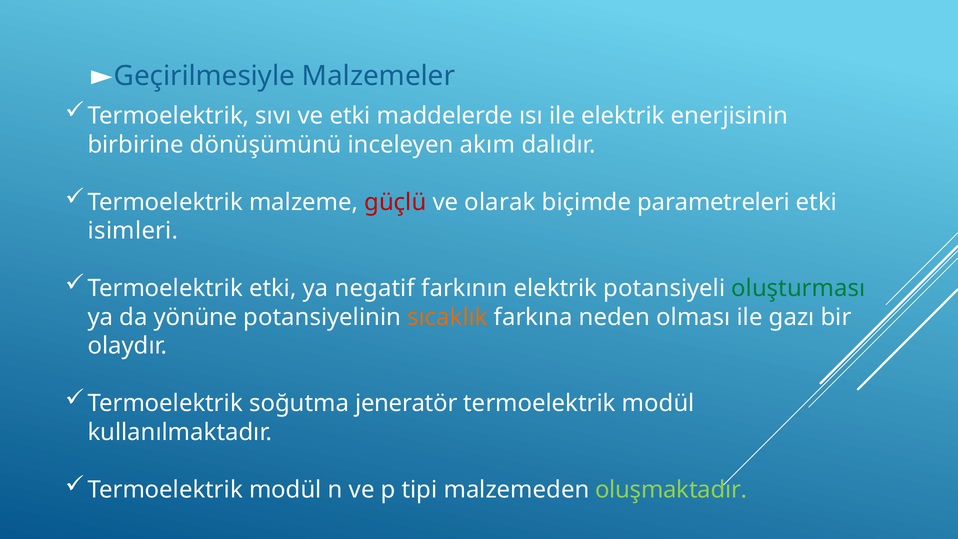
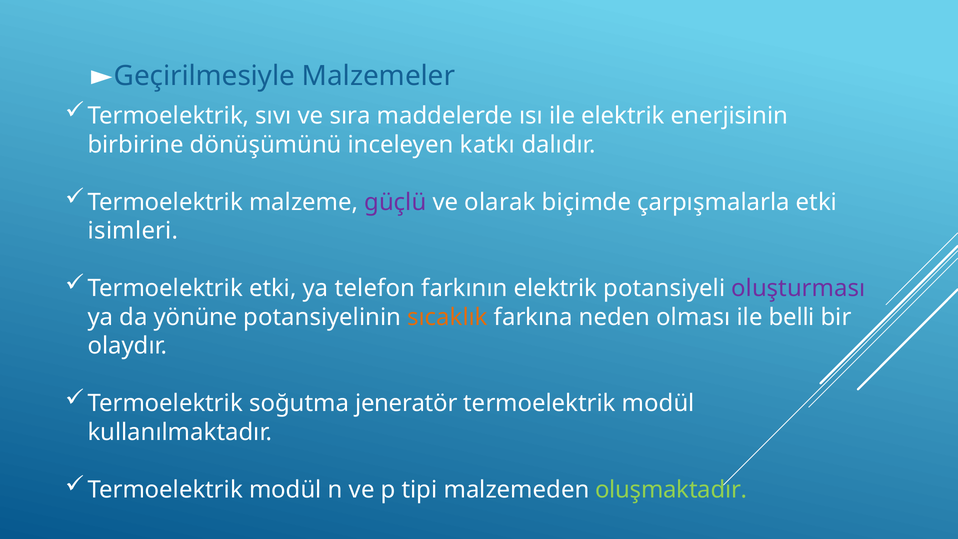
ve etki: etki -> sıra
akım: akım -> katkı
güçlü colour: red -> purple
parametreleri: parametreleri -> çarpışmalarla
negatif: negatif -> telefon
oluşturması colour: green -> purple
gazı: gazı -> belli
